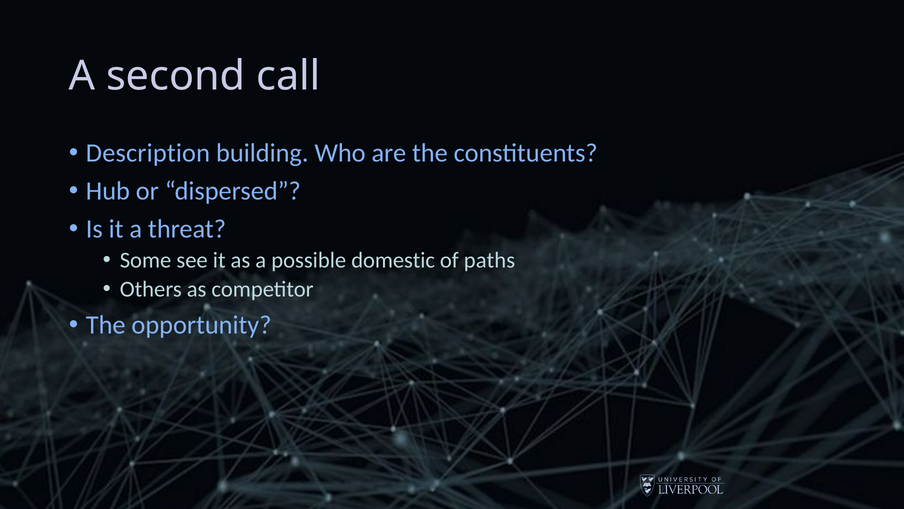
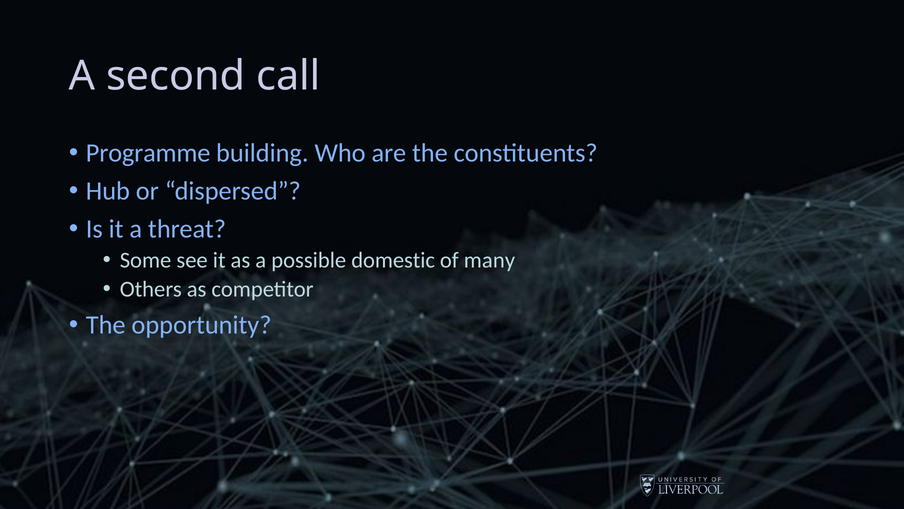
Description: Description -> Programme
paths: paths -> many
